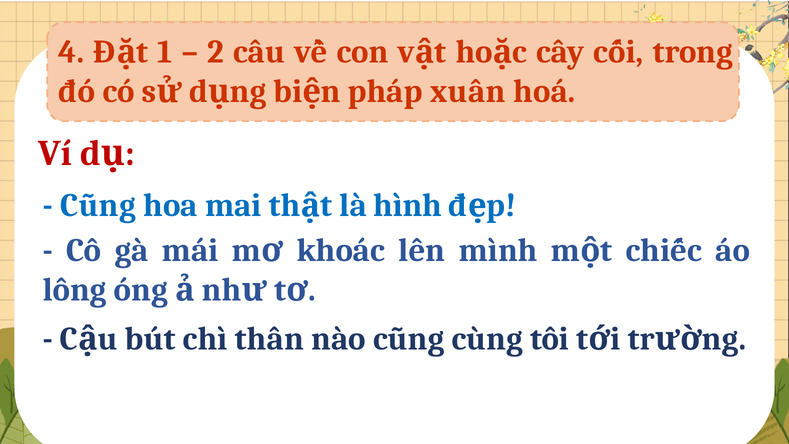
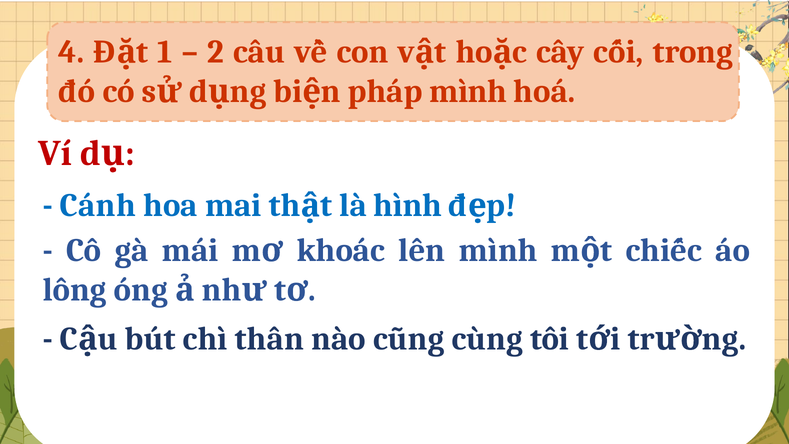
pháp xuân: xuân -> mình
Cũng at (98, 206): Cũng -> Cánh
